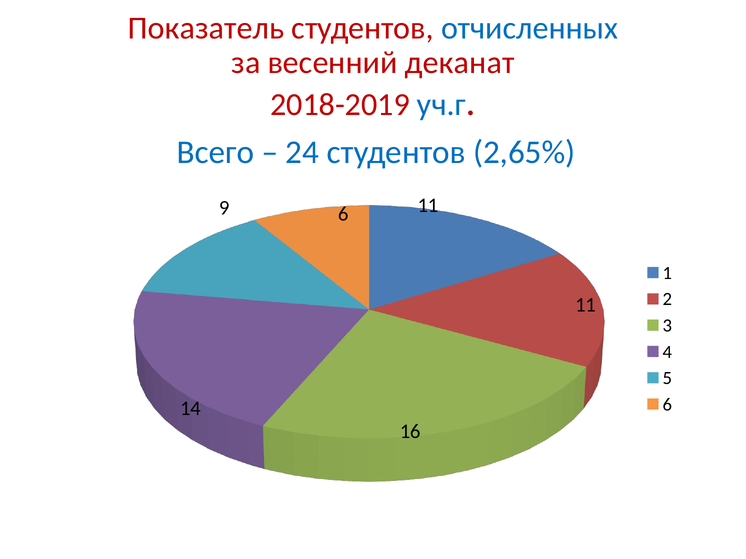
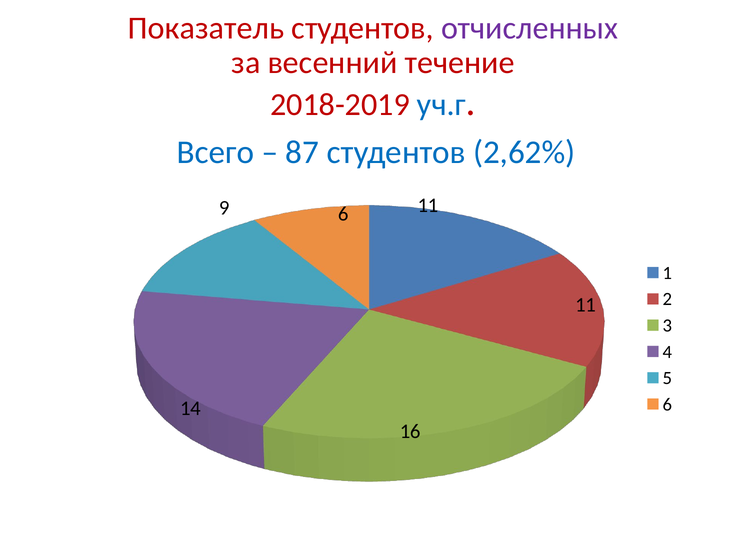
отчисленных colour: blue -> purple
деканат: деканат -> течение
24: 24 -> 87
2,65%: 2,65% -> 2,62%
